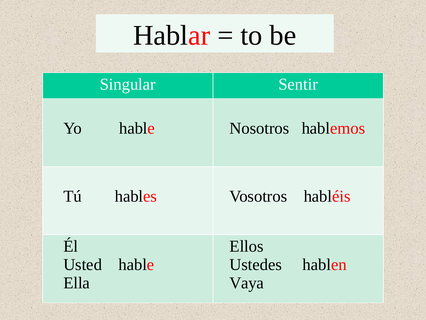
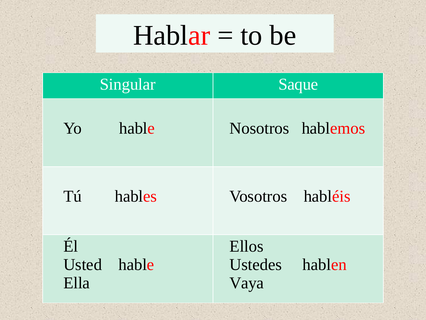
Sentir: Sentir -> Saque
